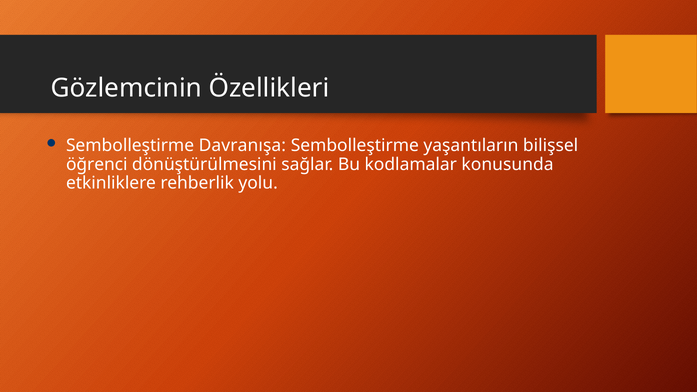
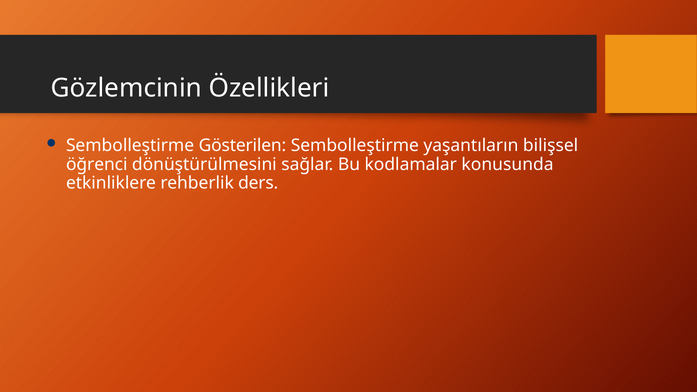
Davranışa: Davranışa -> Gösterilen
yolu: yolu -> ders
